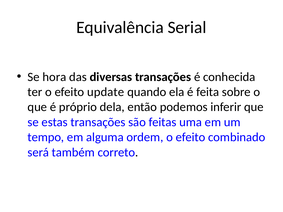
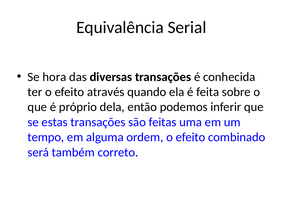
update: update -> através
